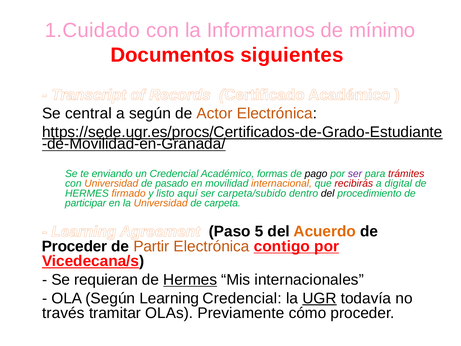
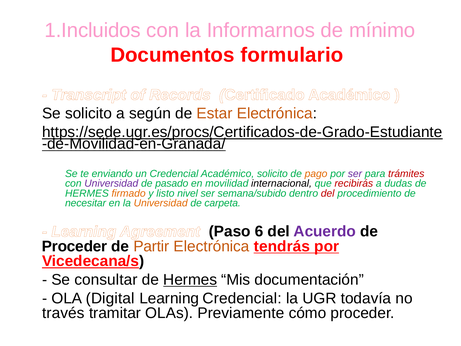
1.Cuidado: 1.Cuidado -> 1.Incluidos
siguientes: siguientes -> formulario
Se central: central -> solicito
Actor: Actor -> Estar
Académico formas: formas -> solicito
pago colour: black -> orange
Universidad at (111, 183) colour: orange -> purple
internacional colour: orange -> black
digital: digital -> dudas
aquí: aquí -> nivel
carpeta/subido: carpeta/subido -> semana/subido
del at (328, 193) colour: black -> red
participar: participar -> necesitar
5: 5 -> 6
Acuerdo colour: orange -> purple
contigo: contigo -> tendrás
requieran: requieran -> consultar
internacionales: internacionales -> documentación
OLA Según: Según -> Digital
UGR underline: present -> none
